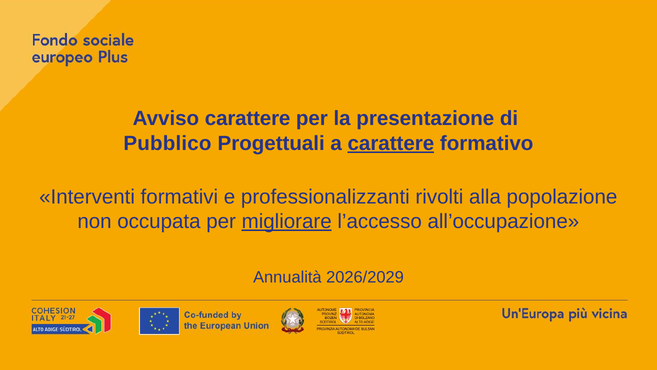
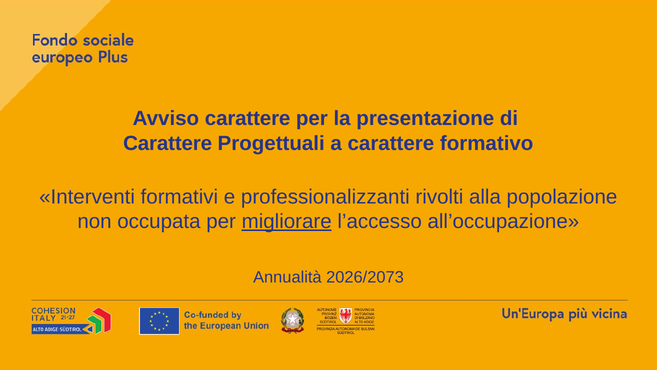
Pubblico at (167, 143): Pubblico -> Carattere
carattere at (391, 143) underline: present -> none
2026/2029: 2026/2029 -> 2026/2073
